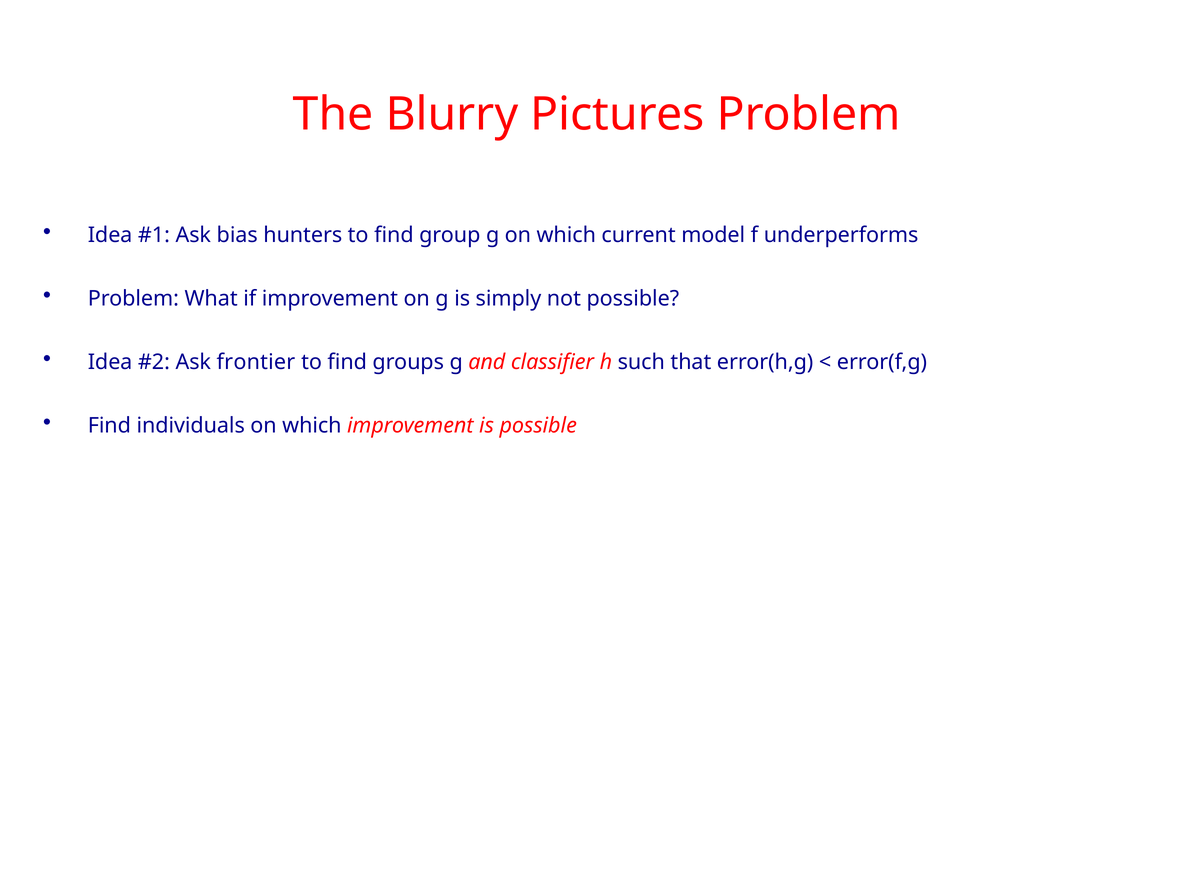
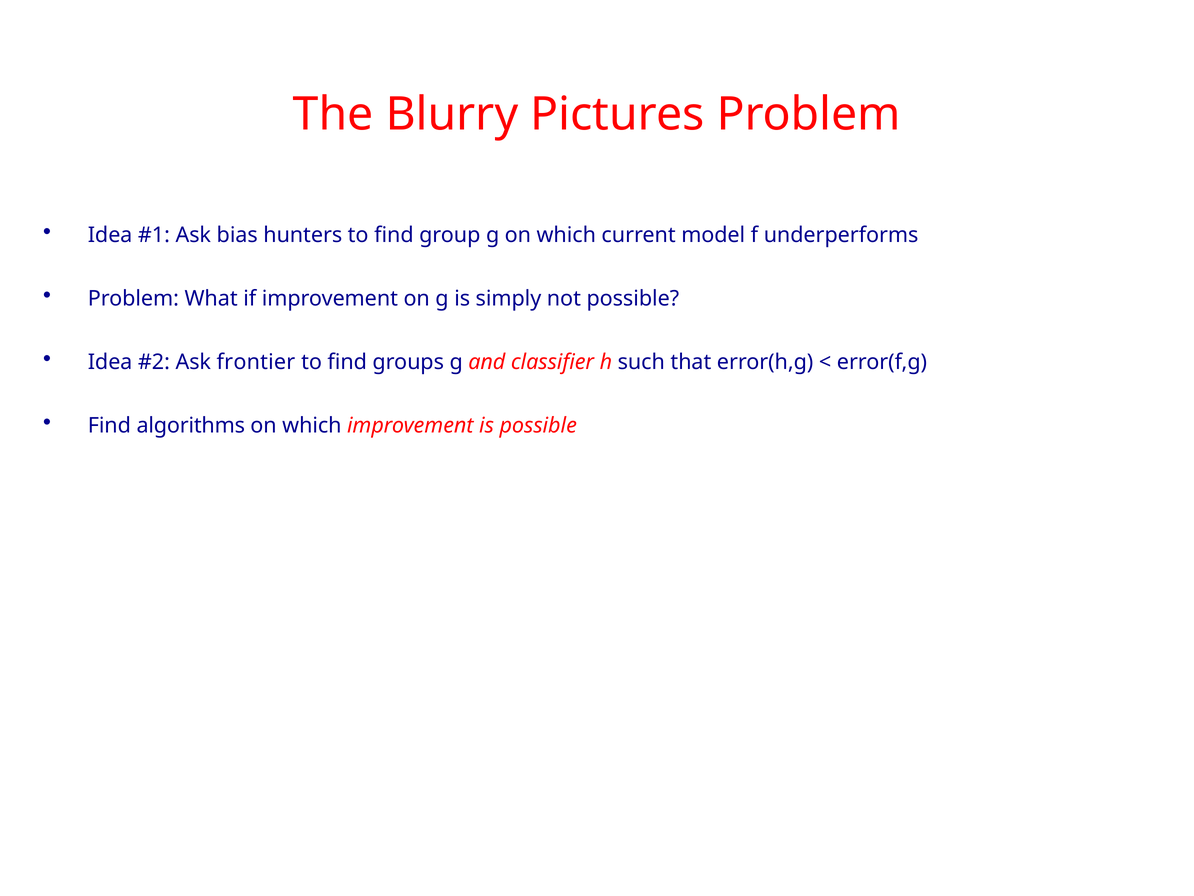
individuals: individuals -> algorithms
